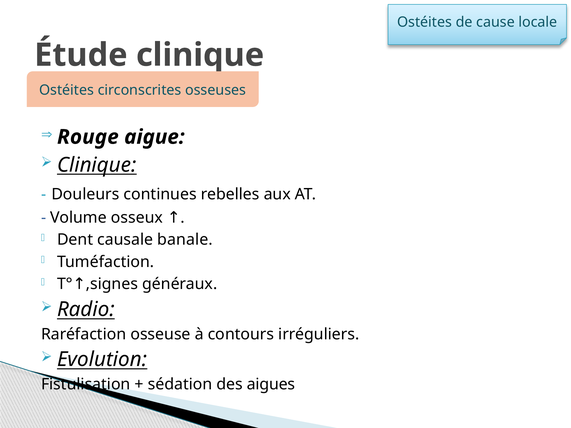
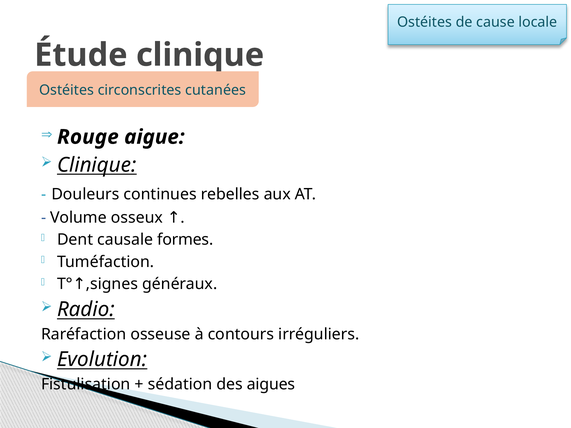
osseuses: osseuses -> cutanées
banale: banale -> formes
